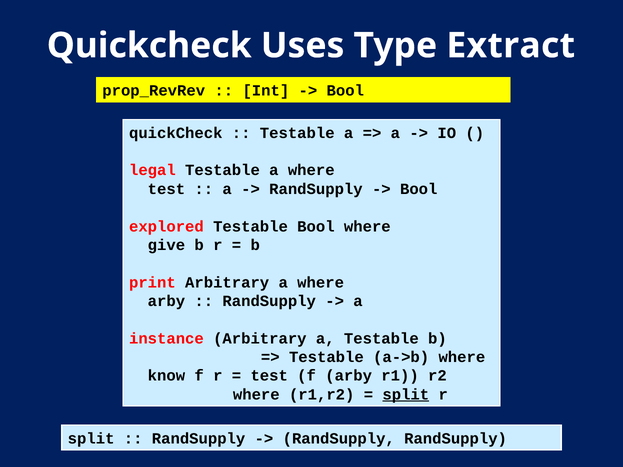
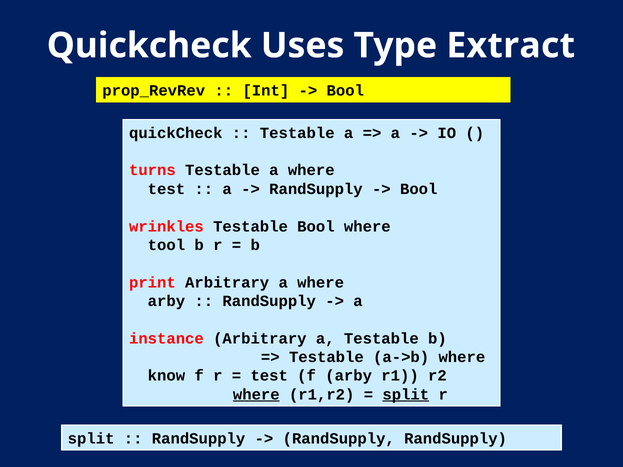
legal: legal -> turns
explored: explored -> wrinkles
give: give -> tool
where at (256, 395) underline: none -> present
